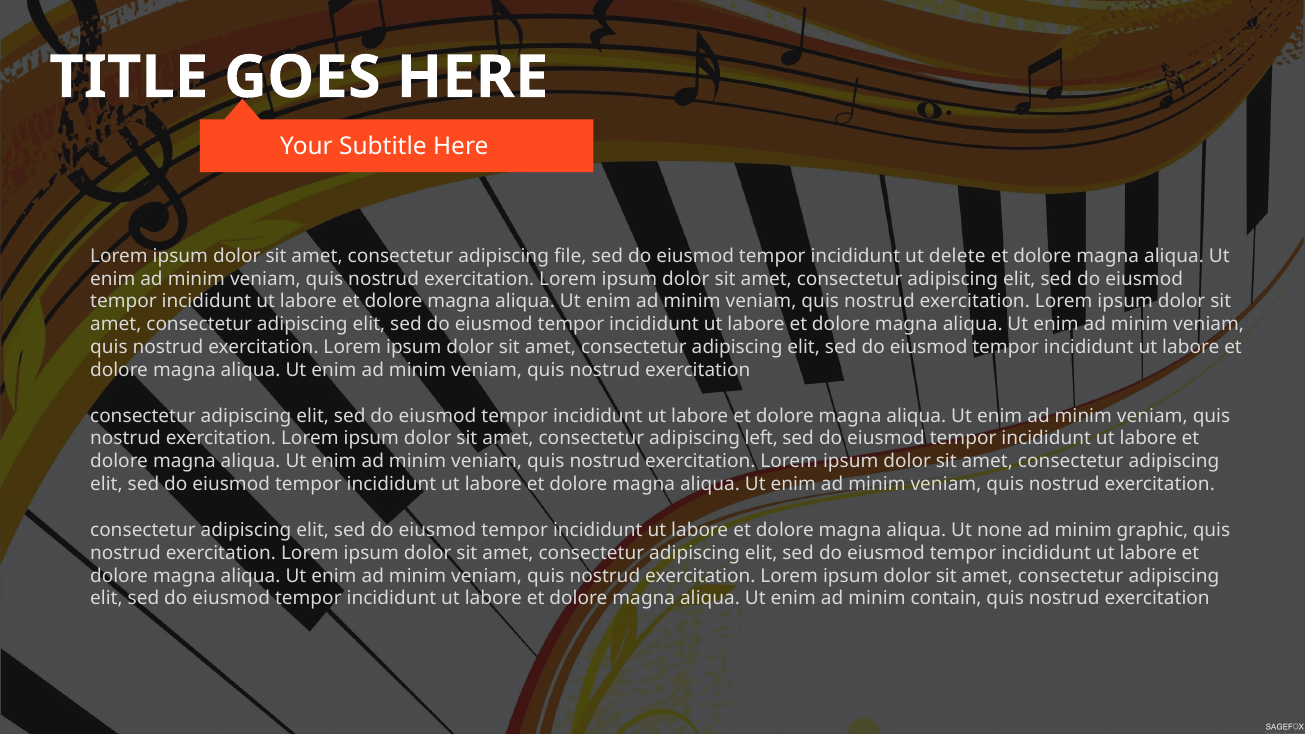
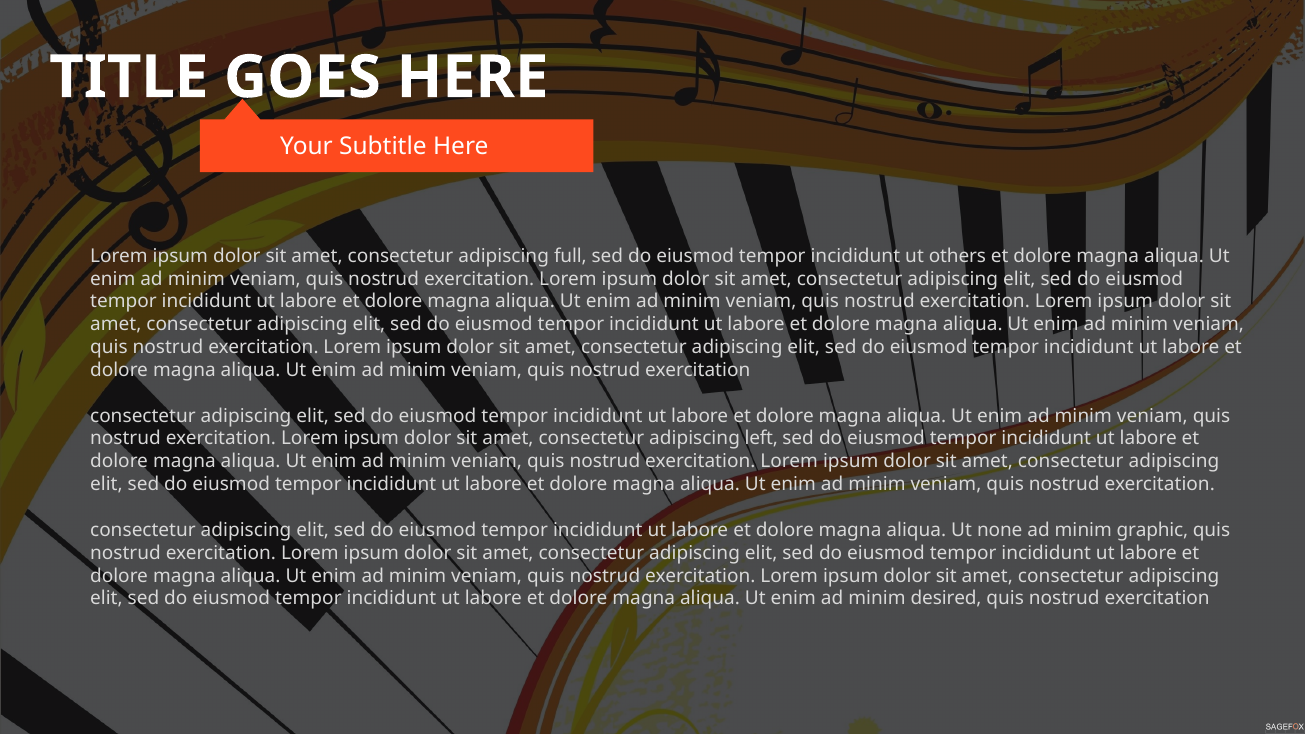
file: file -> full
delete: delete -> others
contain: contain -> desired
